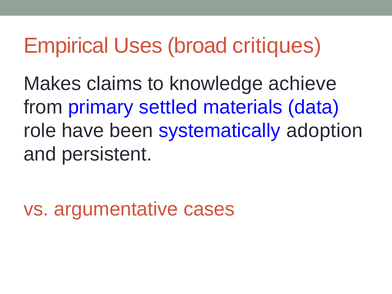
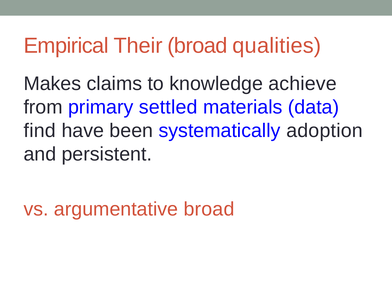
Uses: Uses -> Their
critiques: critiques -> qualities
role: role -> find
argumentative cases: cases -> broad
